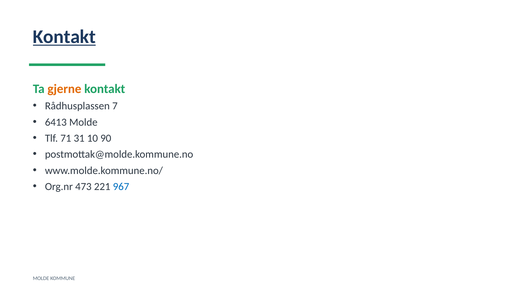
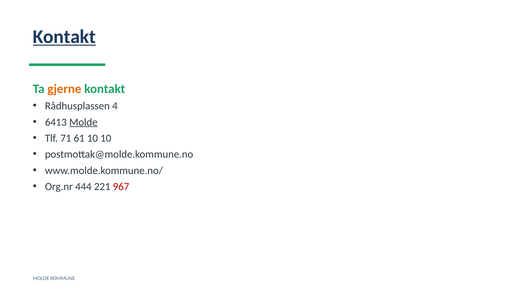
7: 7 -> 4
Molde at (83, 122) underline: none -> present
31: 31 -> 61
10 90: 90 -> 10
473: 473 -> 444
967 colour: blue -> red
